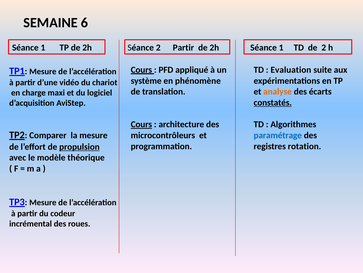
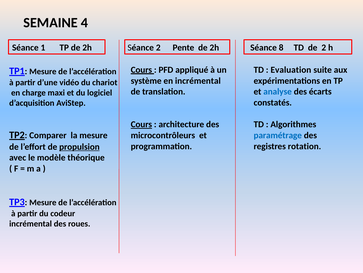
6: 6 -> 4
2 Partir: Partir -> Pente
2h Séance 1: 1 -> 8
en phénomène: phénomène -> incrémental
analyse colour: orange -> blue
constatés underline: present -> none
